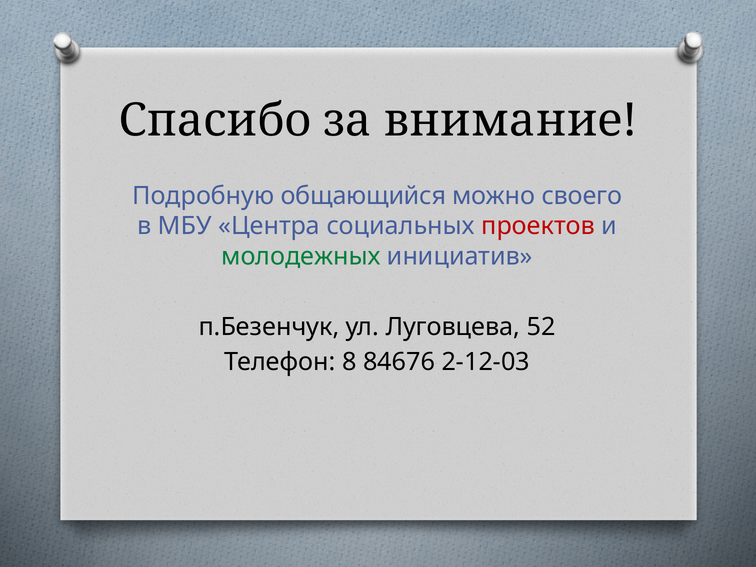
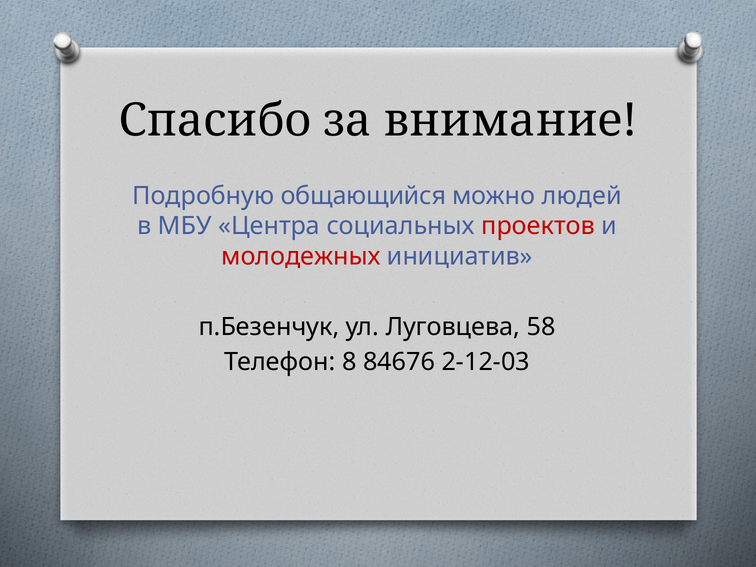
своего: своего -> людей
молодежных colour: green -> red
52: 52 -> 58
